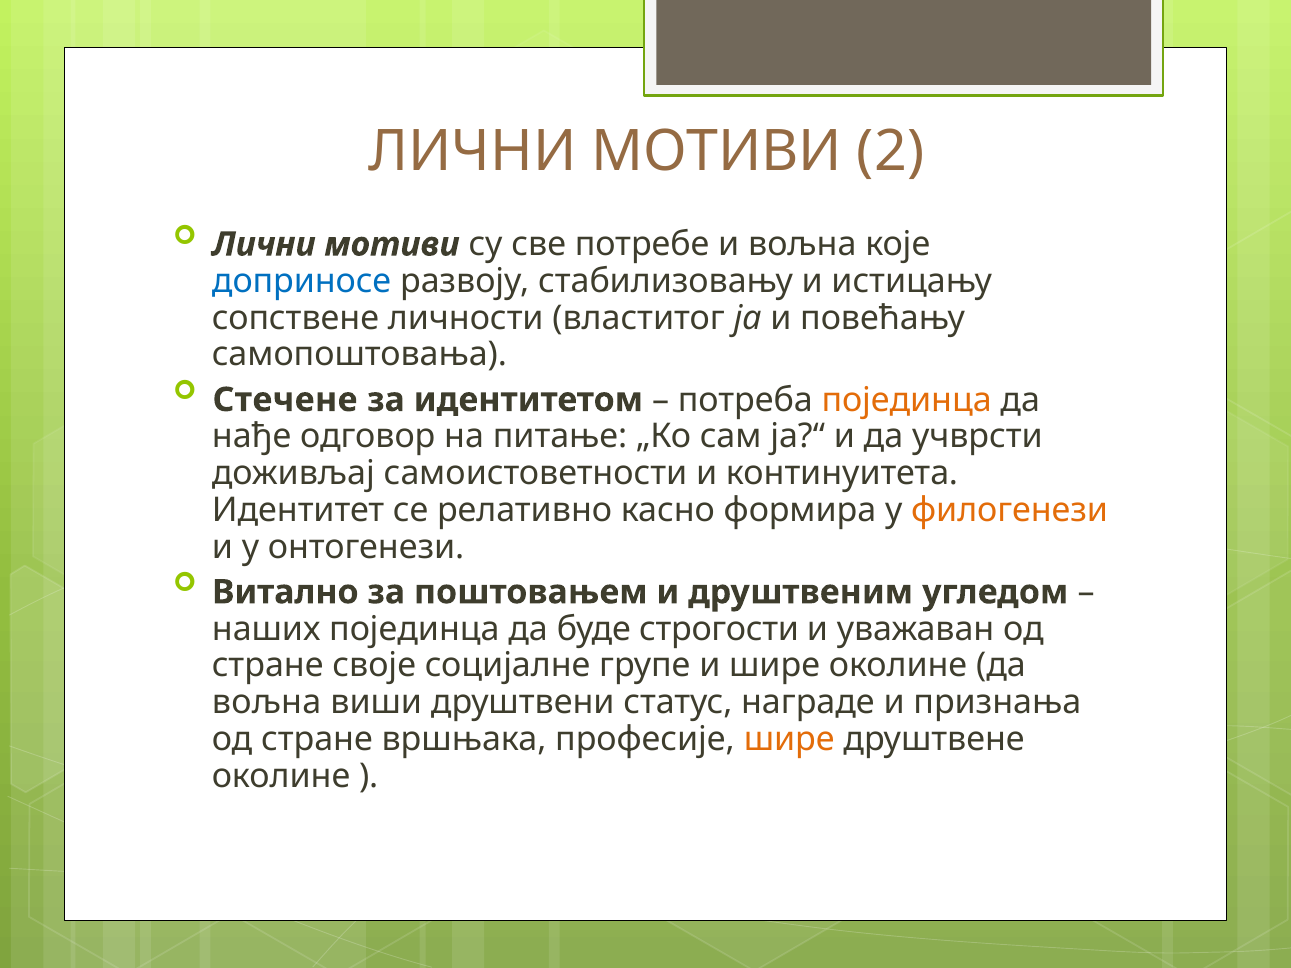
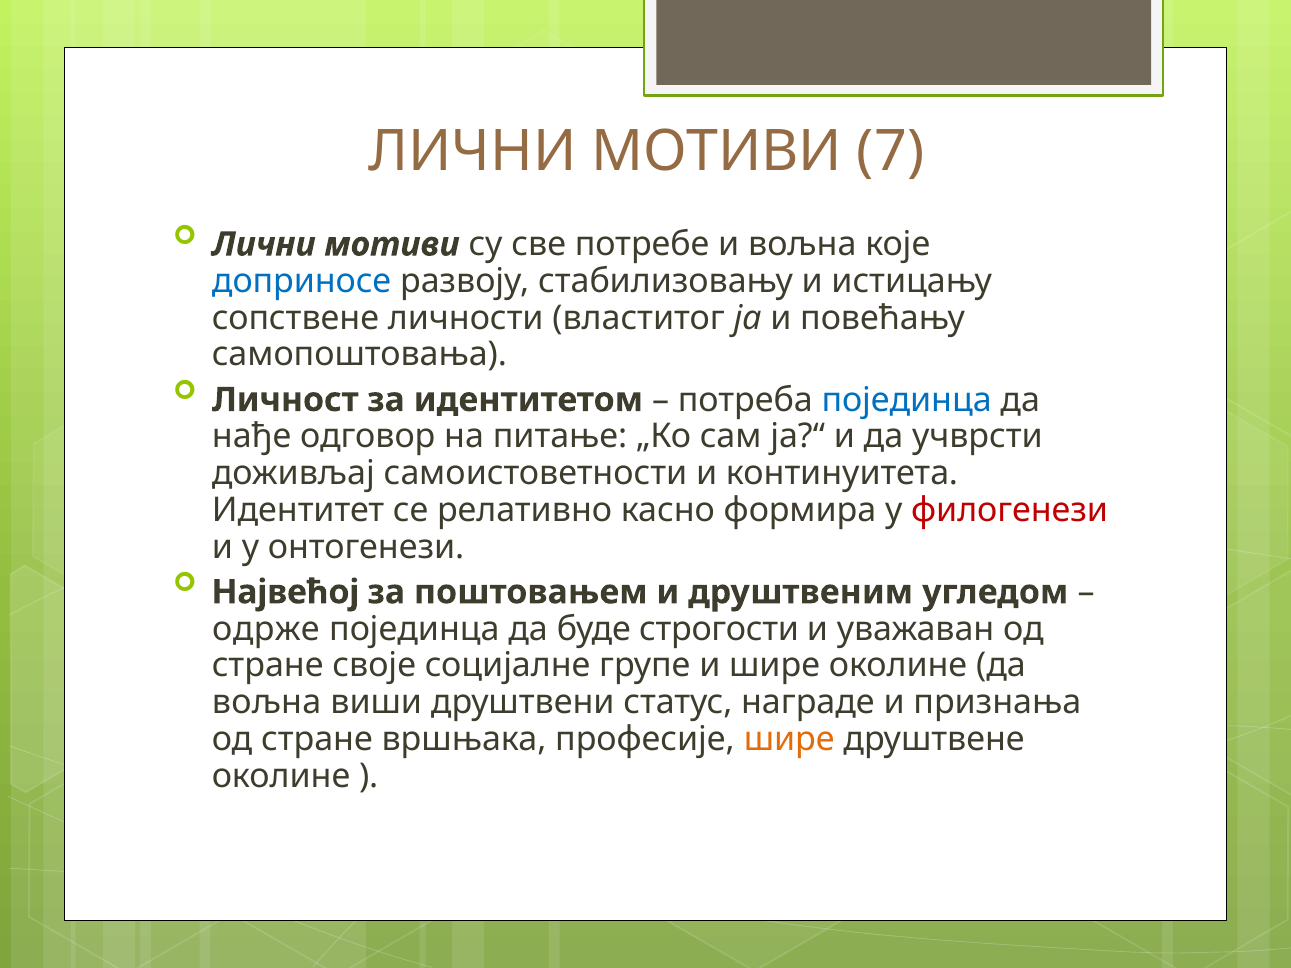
2: 2 -> 7
Стечене: Стечене -> Личност
појединца at (907, 400) colour: orange -> blue
филогенези colour: orange -> red
Витално: Витално -> Највећој
наших: наших -> одрже
